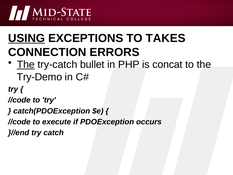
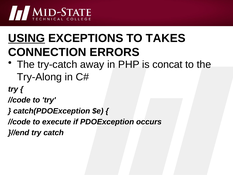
The at (26, 64) underline: present -> none
bullet: bullet -> away
Try-Demo: Try-Demo -> Try-Along
